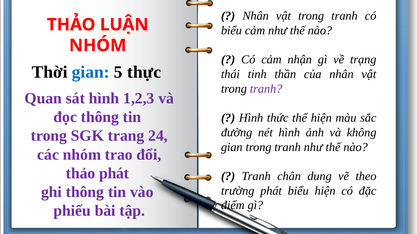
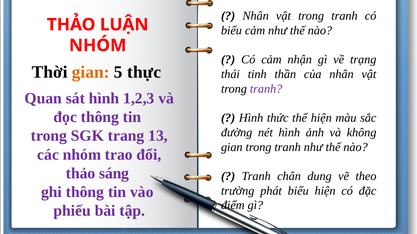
gian at (91, 72) colour: blue -> orange
24: 24 -> 13
thảo phát: phát -> sáng
